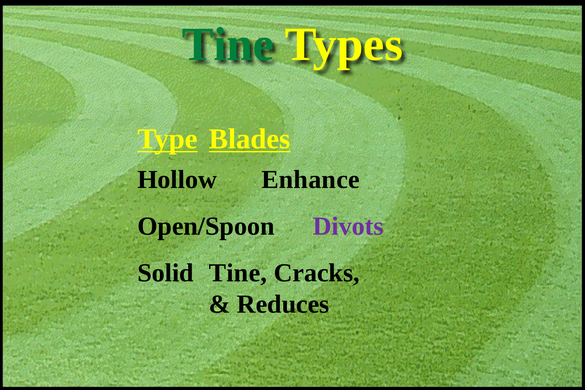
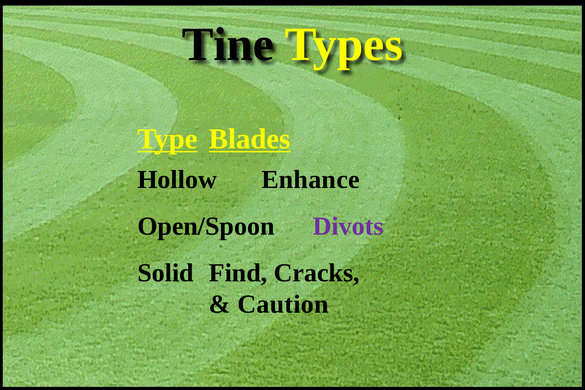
Tine at (228, 44) colour: green -> black
Solid Tine: Tine -> Find
Reduces: Reduces -> Caution
